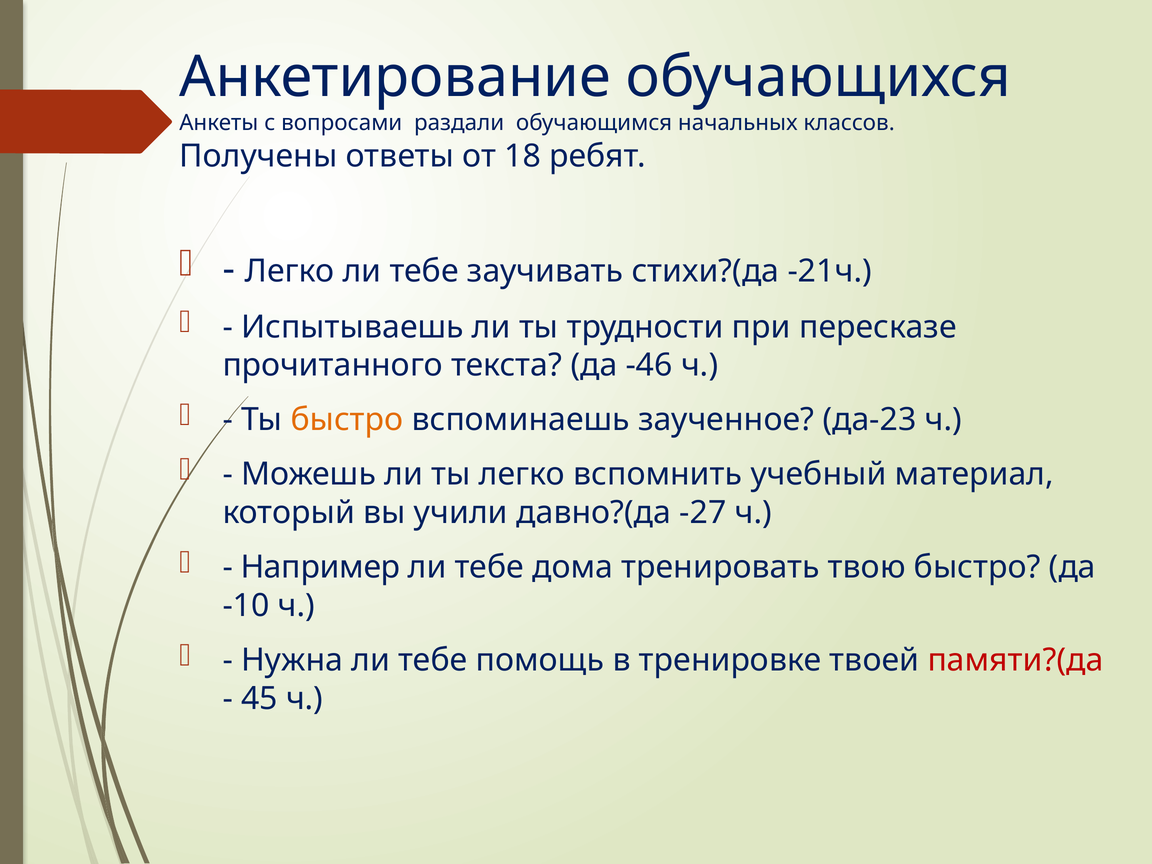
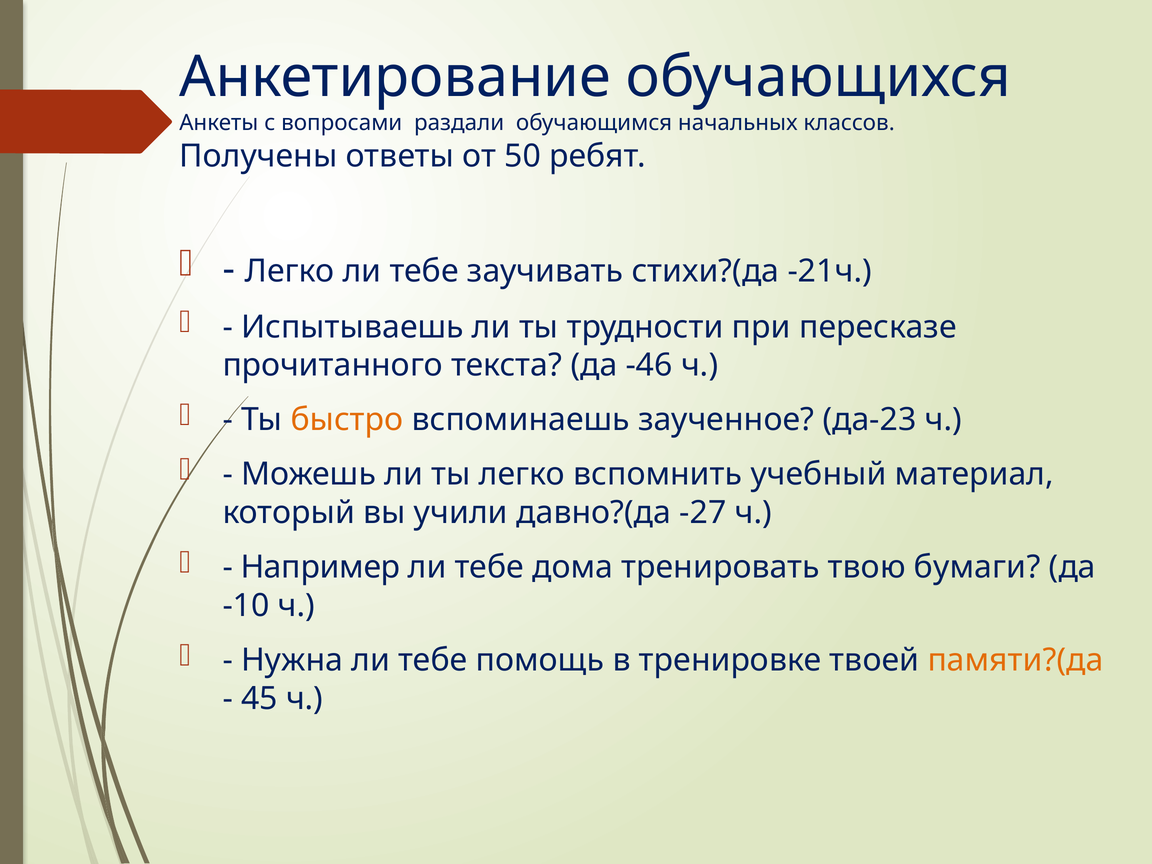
18: 18 -> 50
твою быстро: быстро -> бумаги
памяти?(да colour: red -> orange
